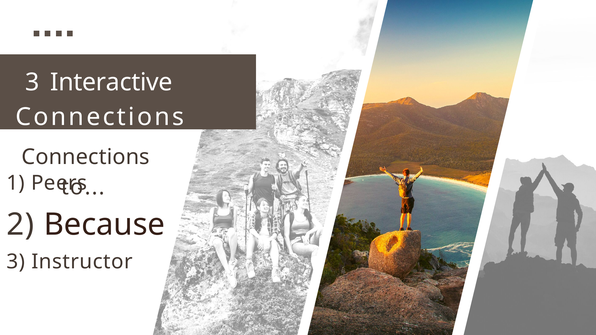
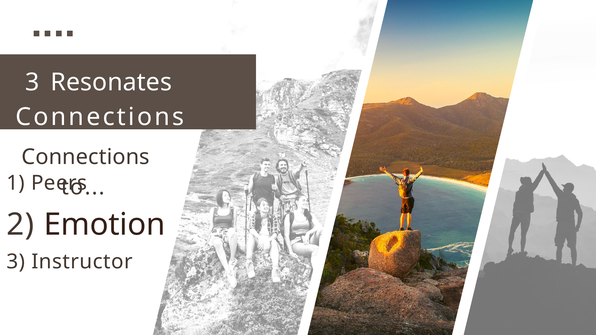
Interactive: Interactive -> Resonates
Because: Because -> Emotion
